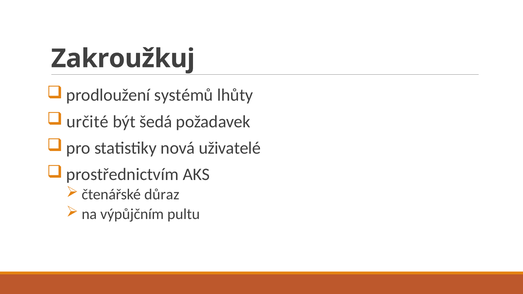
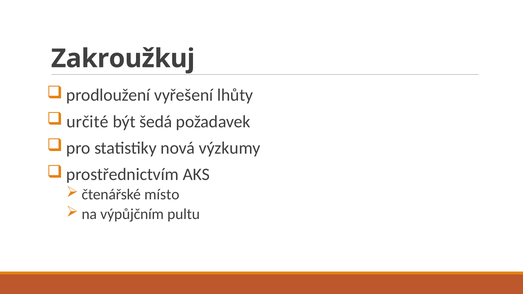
systémů: systémů -> vyřešení
uživatelé: uživatelé -> výzkumy
důraz: důraz -> místo
